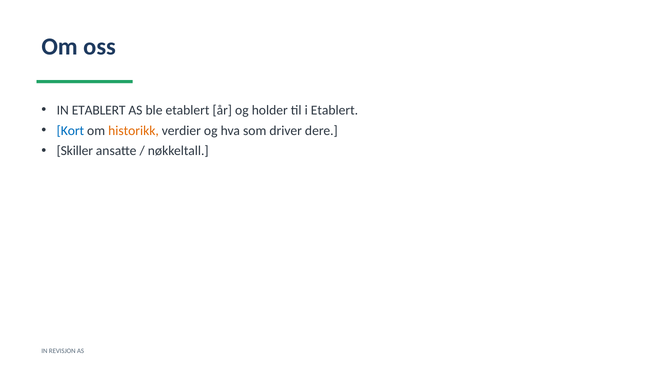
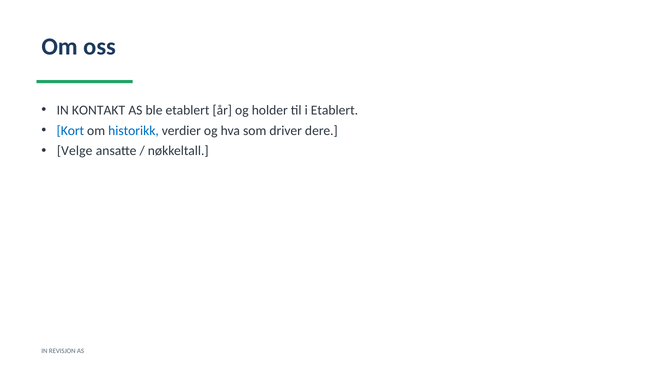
IN ETABLERT: ETABLERT -> KONTAKT
historikk colour: orange -> blue
Skiller: Skiller -> Velge
